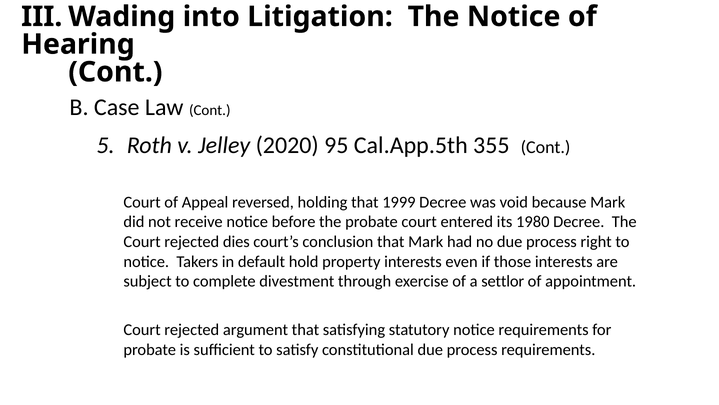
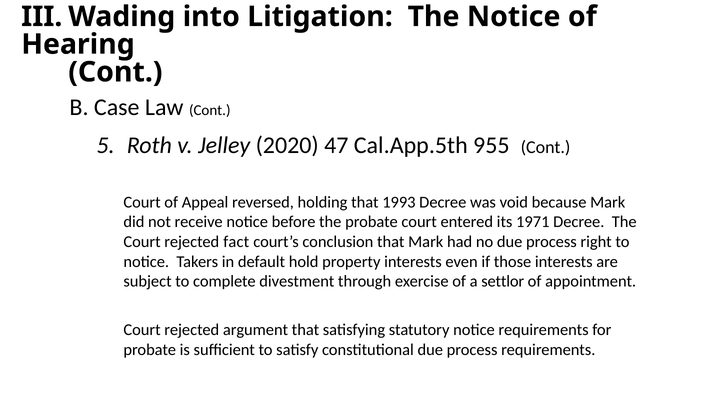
95: 95 -> 47
355: 355 -> 955
1999: 1999 -> 1993
1980: 1980 -> 1971
dies: dies -> fact
